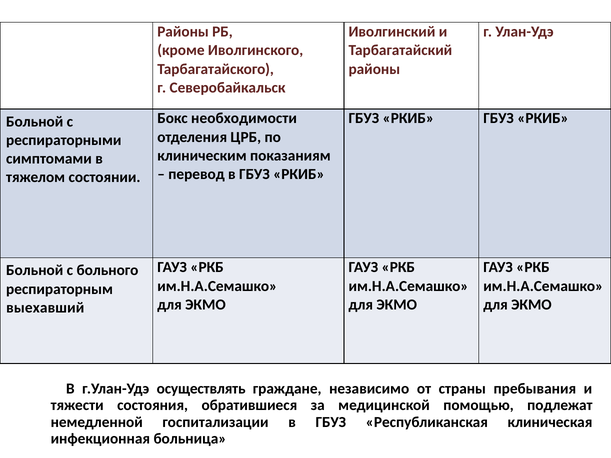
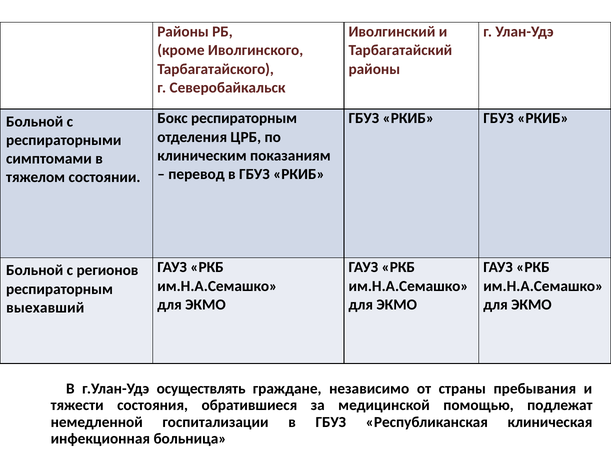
Бокс необходимости: необходимости -> респираторным
больного: больного -> регионов
